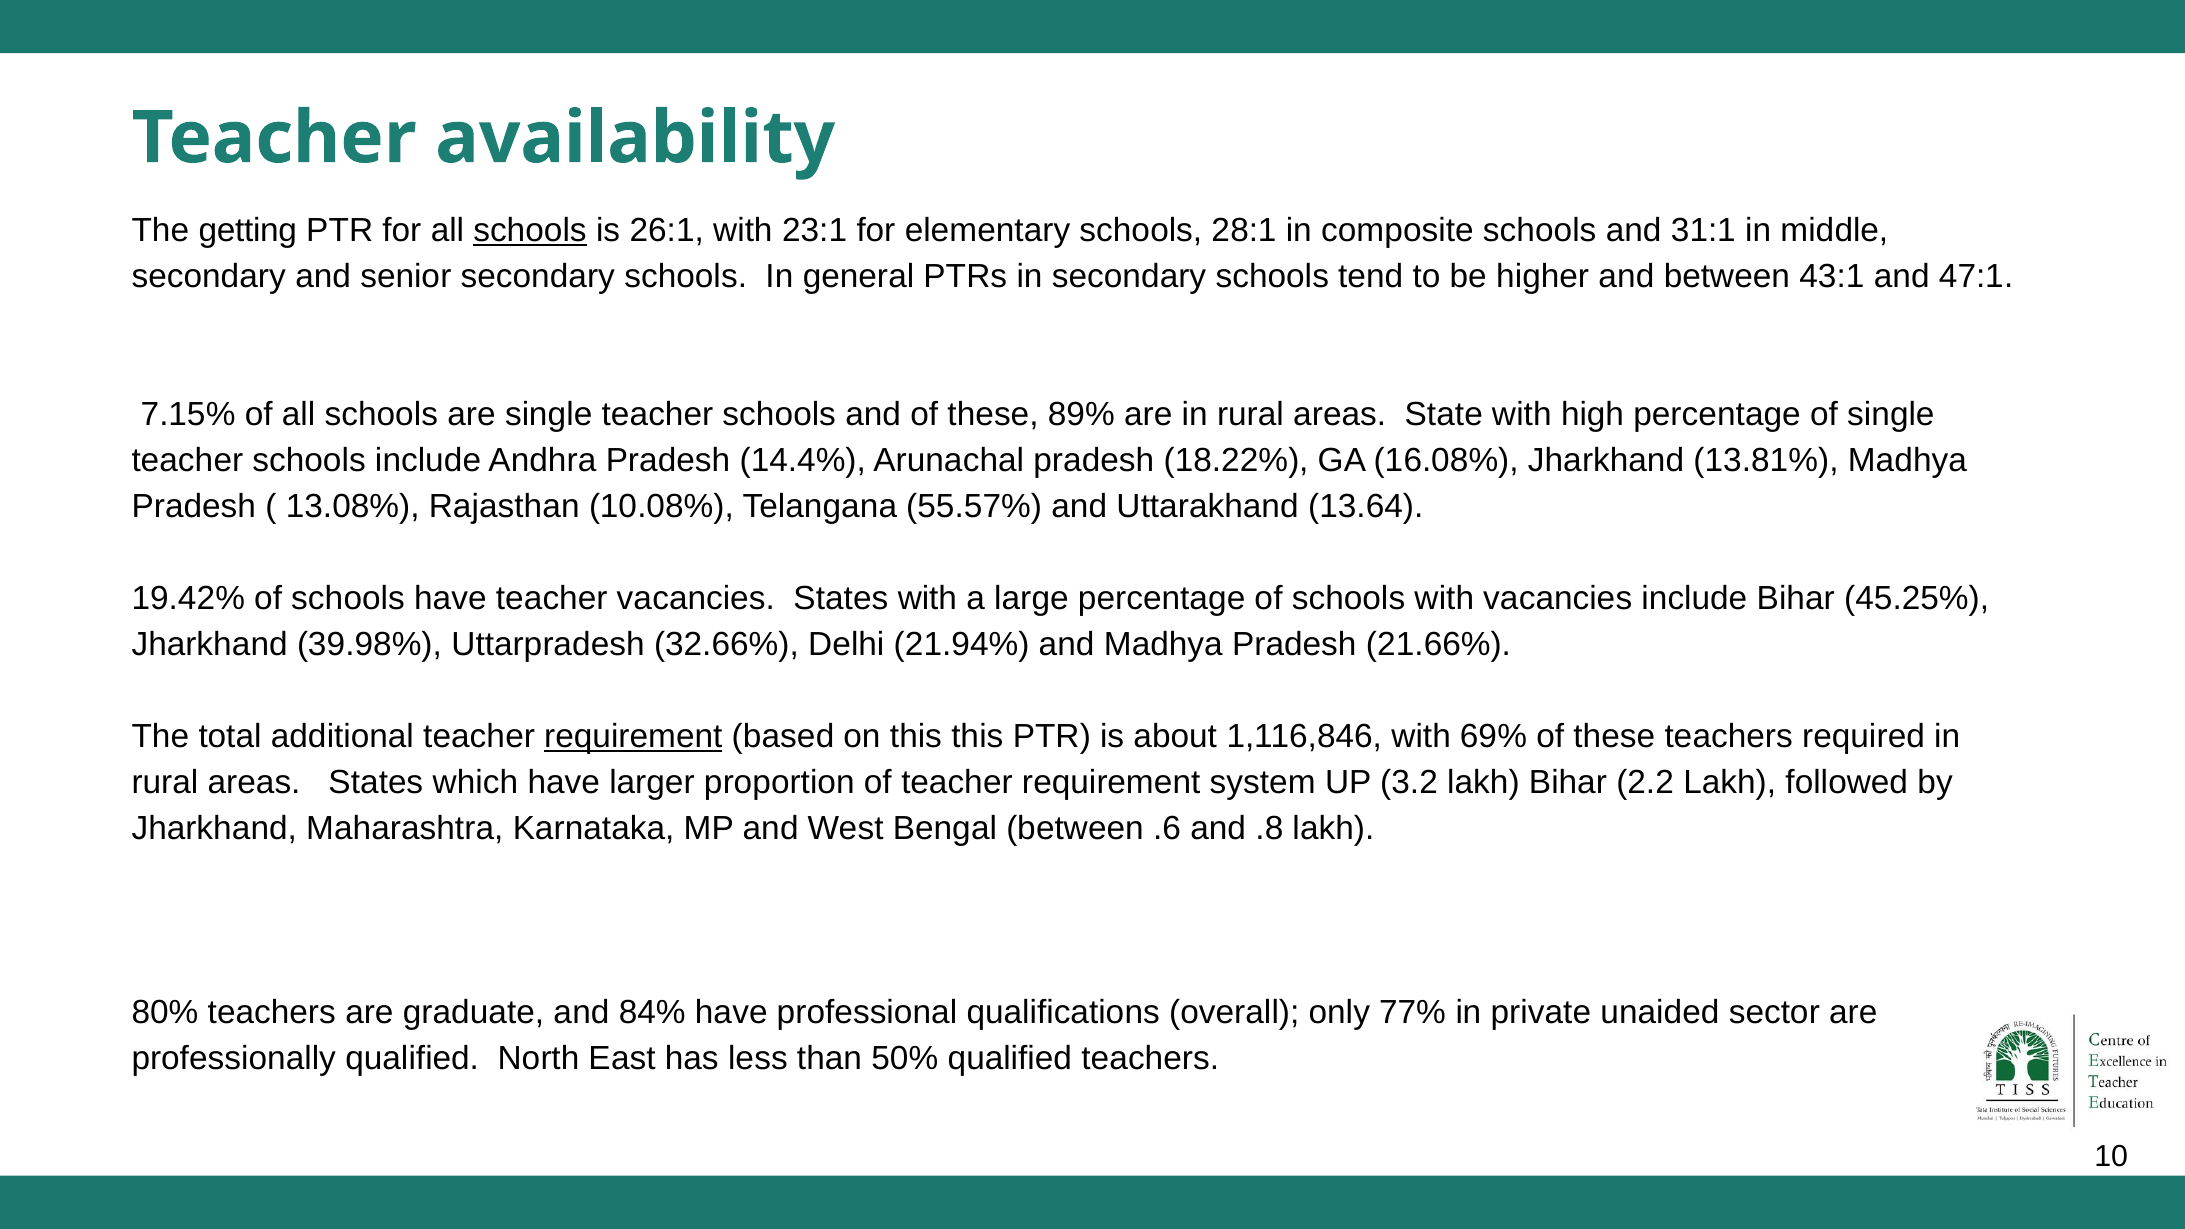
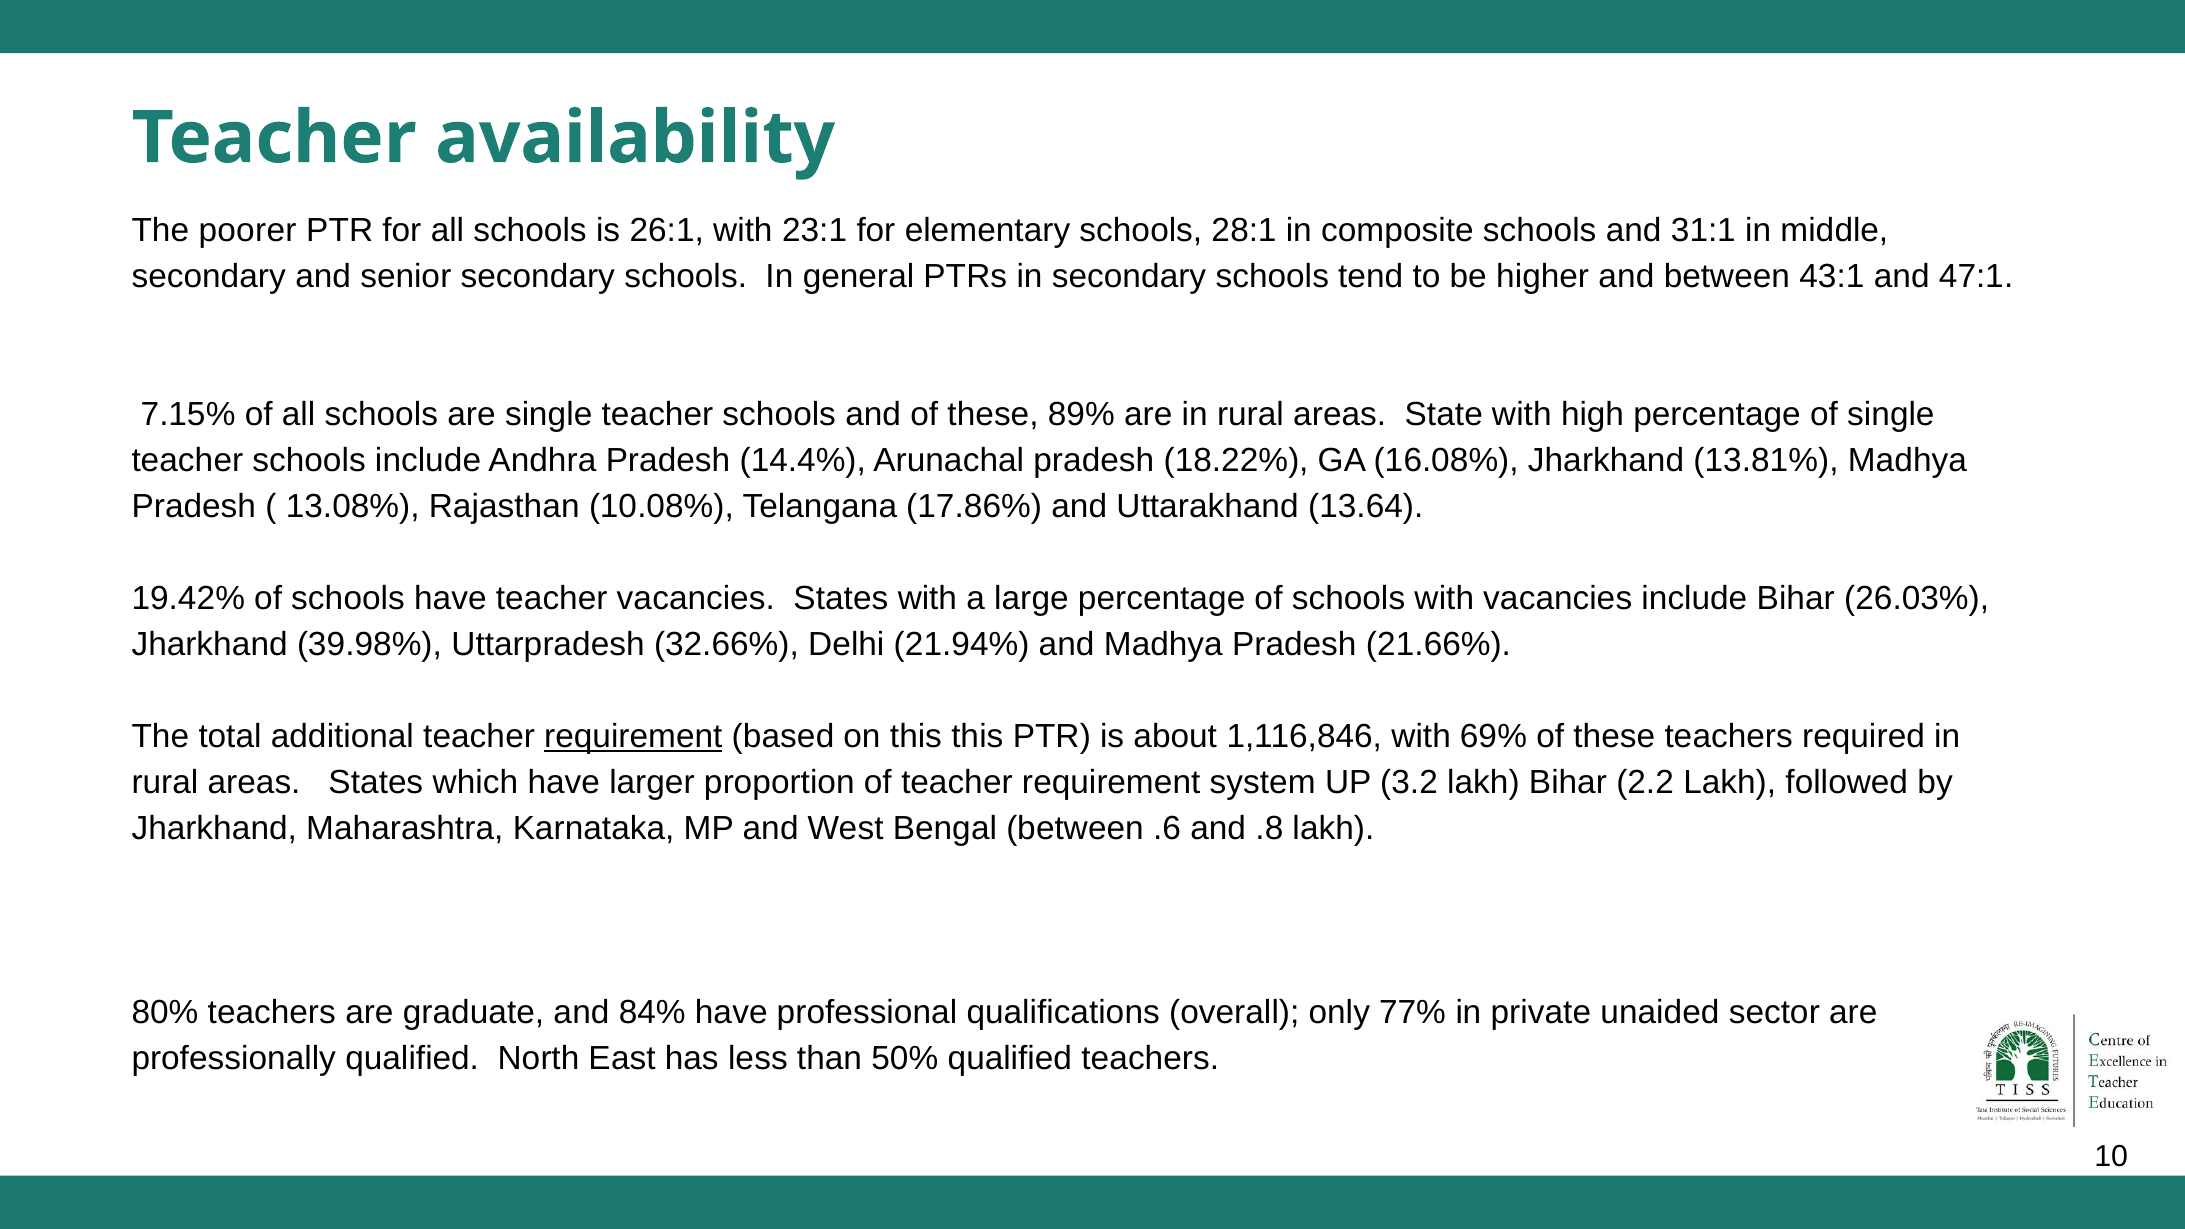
getting: getting -> poorer
schools at (530, 231) underline: present -> none
55.57%: 55.57% -> 17.86%
45.25%: 45.25% -> 26.03%
